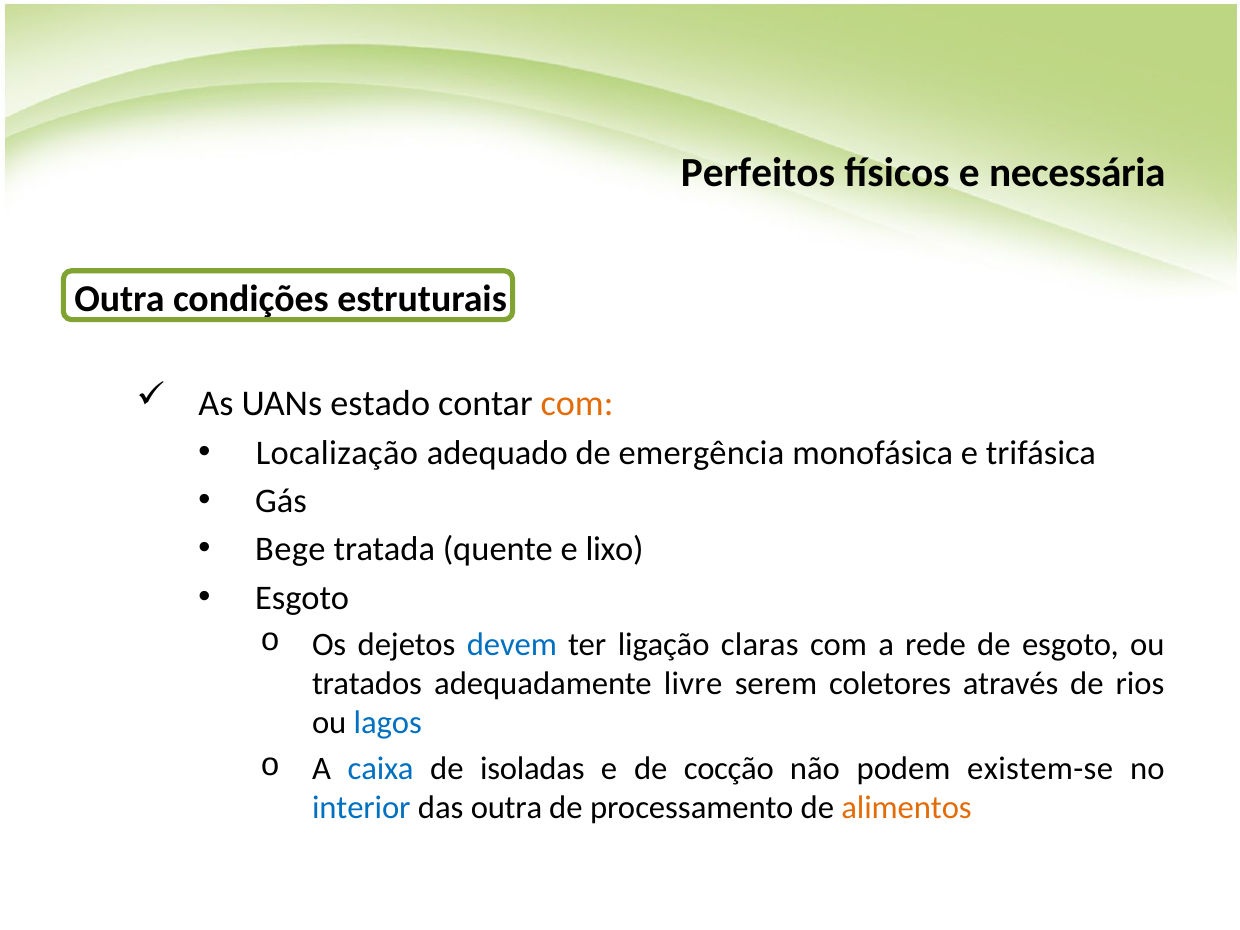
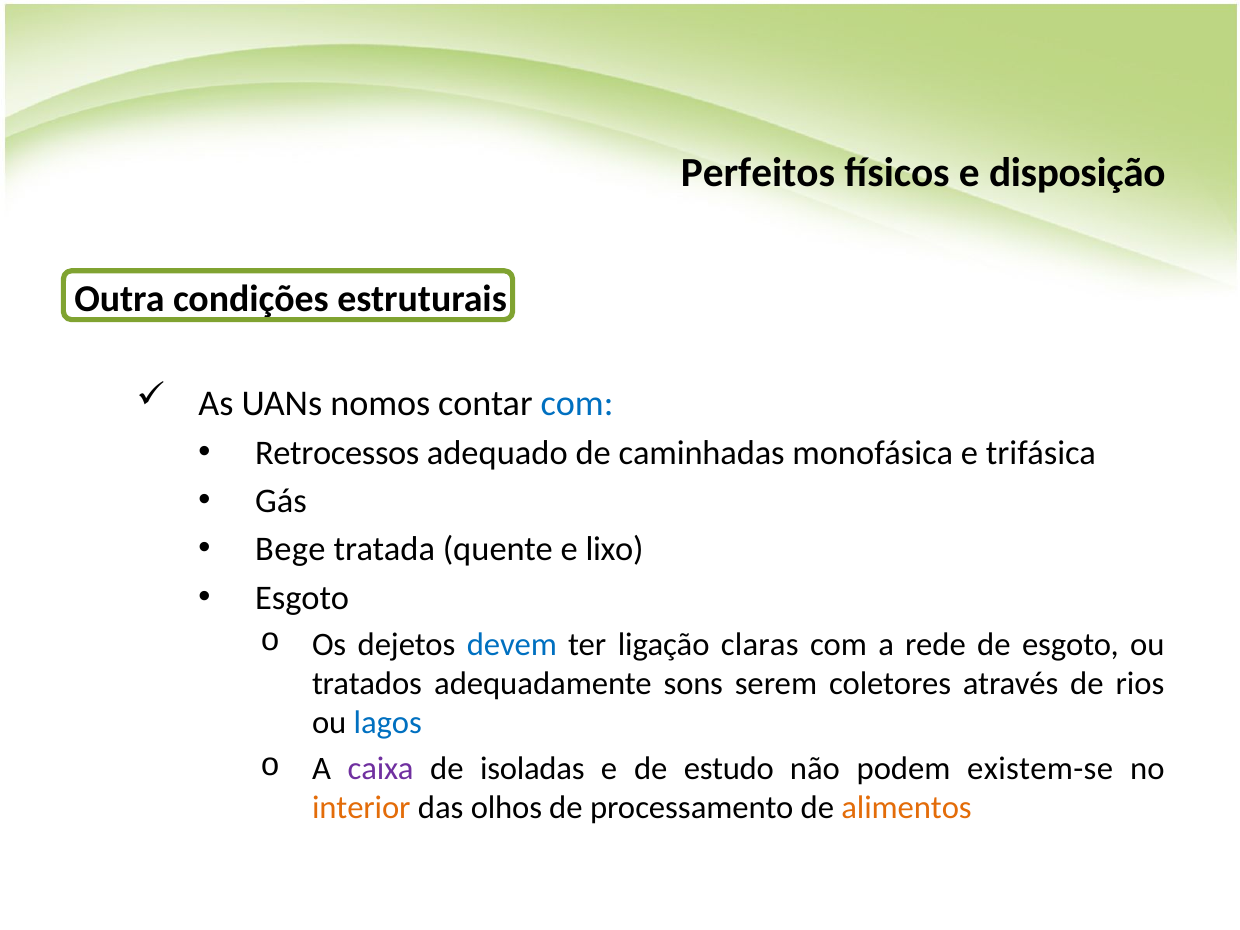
necessária: necessária -> disposição
estado: estado -> nomos
com at (577, 404) colour: orange -> blue
Localização: Localização -> Retrocessos
emergência: emergência -> caminhadas
livre: livre -> sons
caixa colour: blue -> purple
cocção: cocção -> estudo
interior colour: blue -> orange
das outra: outra -> olhos
